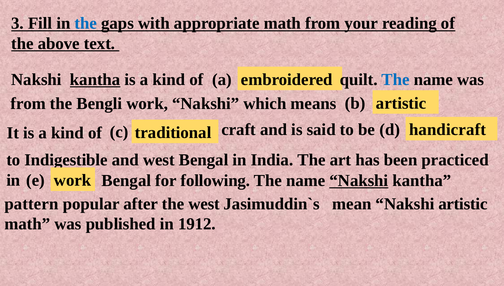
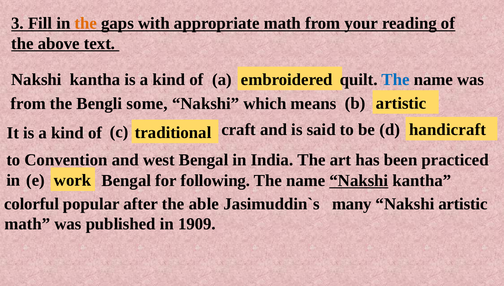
the at (86, 23) colour: blue -> orange
kantha at (95, 79) underline: present -> none
Bengli work: work -> some
Indigestible: Indigestible -> Convention
pattern: pattern -> colorful
the west: west -> able
mean: mean -> many
1912: 1912 -> 1909
